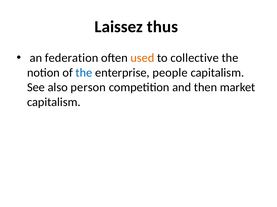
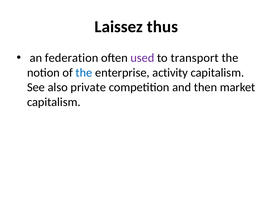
used colour: orange -> purple
collective: collective -> transport
people: people -> activity
person: person -> private
